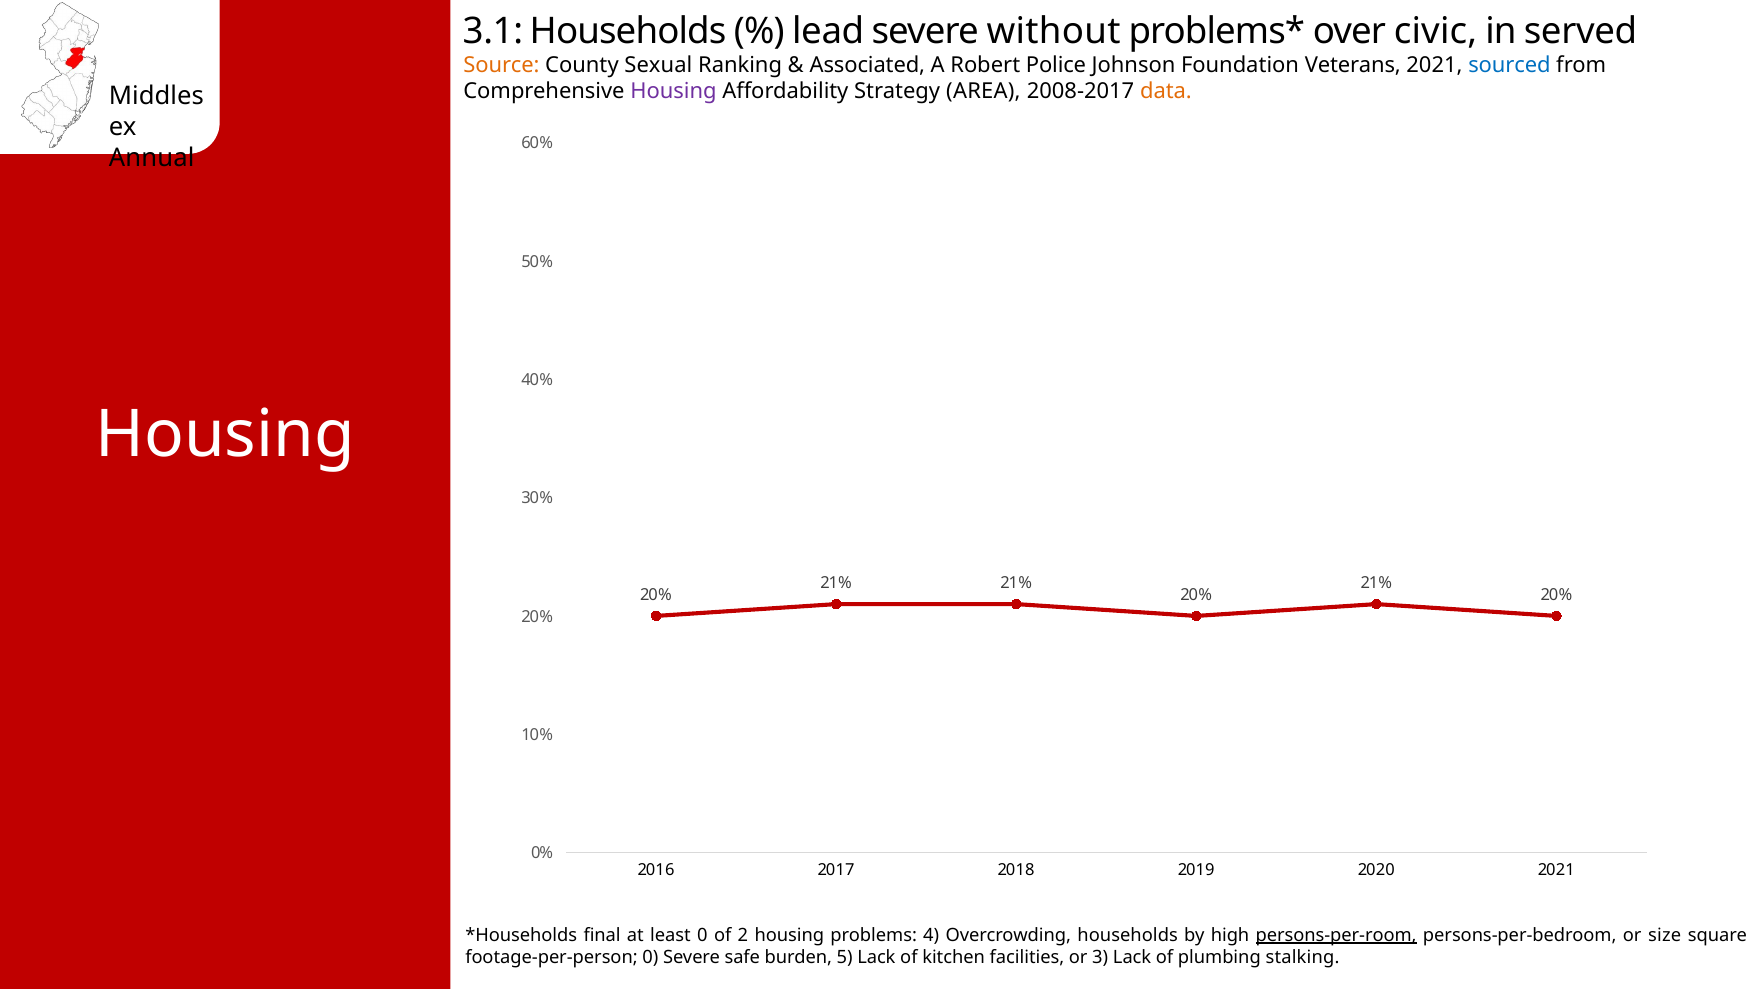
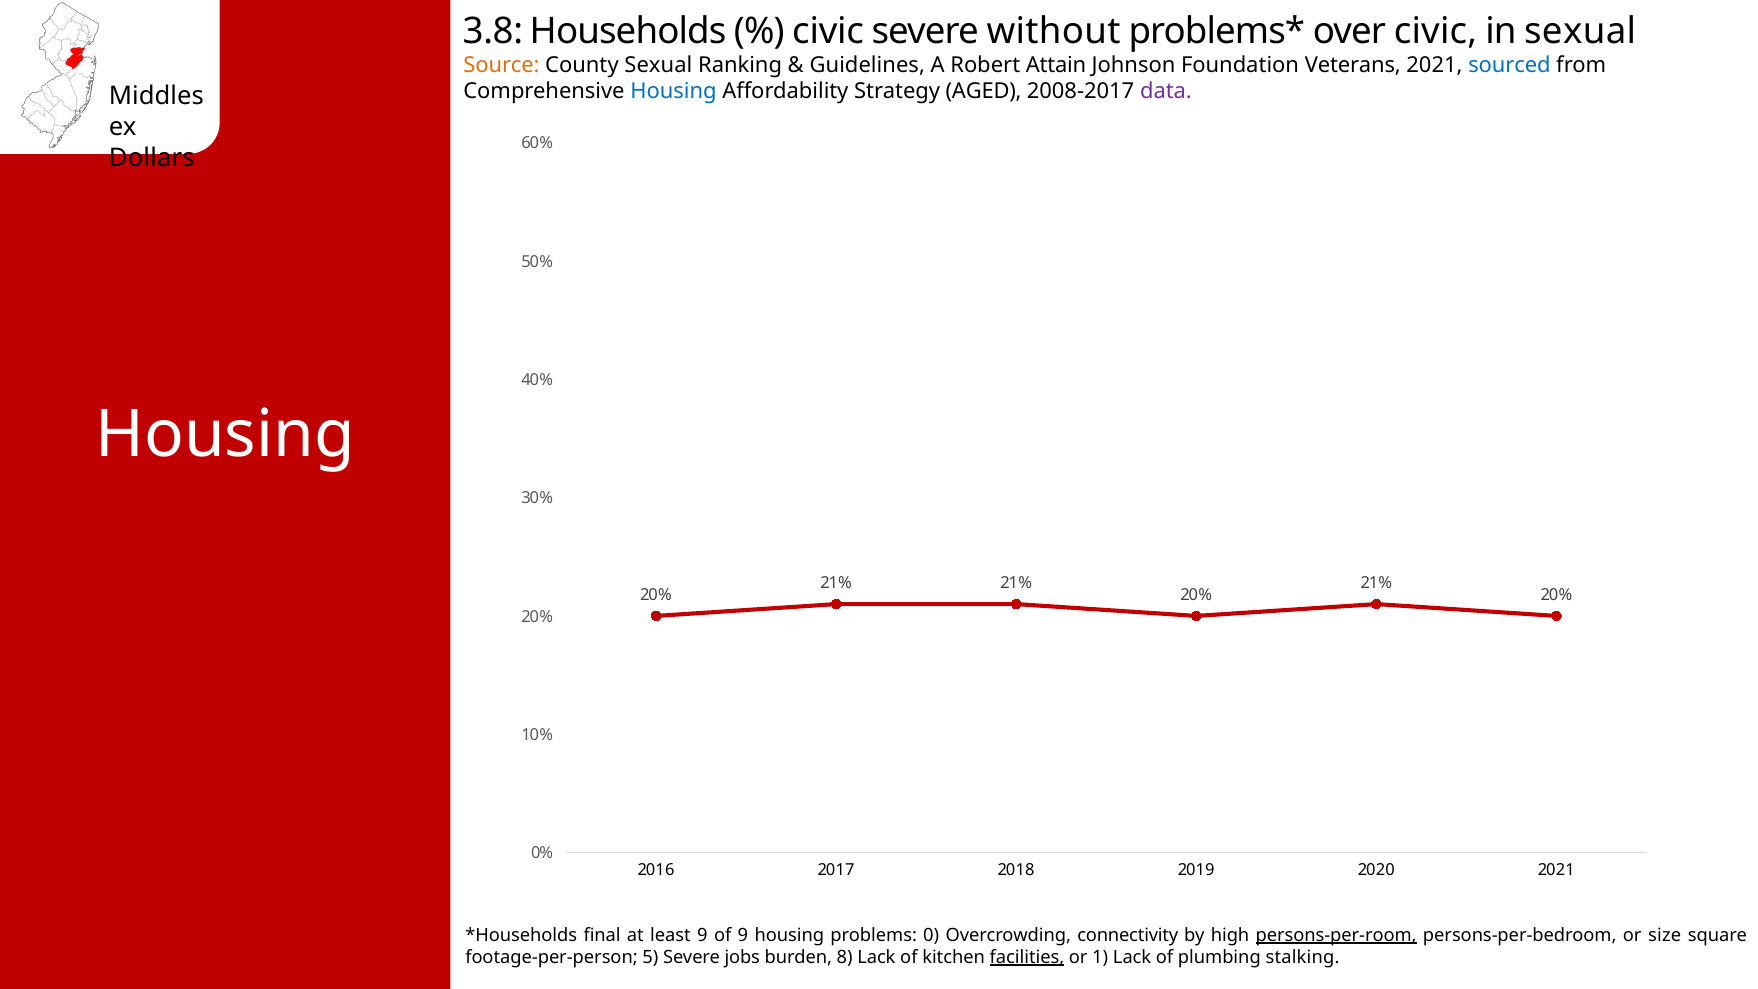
3.1: 3.1 -> 3.8
lead at (828, 31): lead -> civic
in served: served -> sexual
Associated: Associated -> Guidelines
Police: Police -> Attain
Housing at (674, 91) colour: purple -> blue
AREA: AREA -> AGED
data colour: orange -> purple
Annual: Annual -> Dollars
least 0: 0 -> 9
of 2: 2 -> 9
4: 4 -> 0
Overcrowding households: households -> connectivity
footage-per-person 0: 0 -> 5
safe: safe -> jobs
5: 5 -> 8
facilities underline: none -> present
3: 3 -> 1
